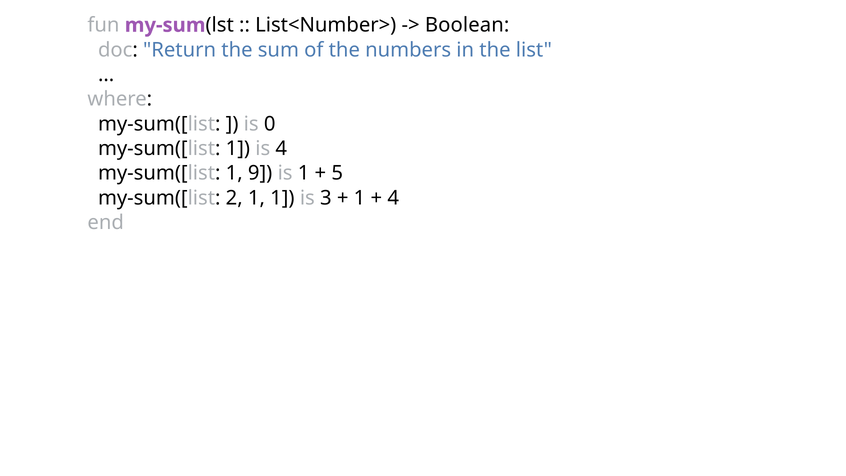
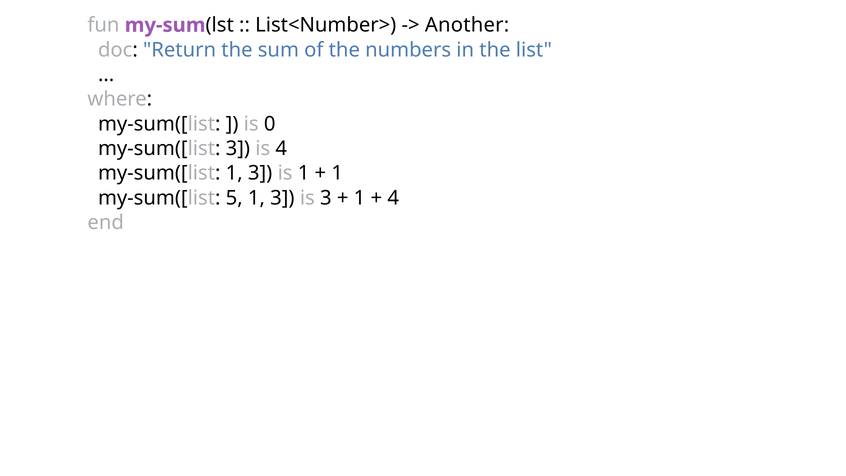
Boolean: Boolean -> Another
1 at (238, 149): 1 -> 3
my-sum([list 1 9: 9 -> 3
5 at (337, 173): 5 -> 1
2: 2 -> 5
1 at (282, 198): 1 -> 3
